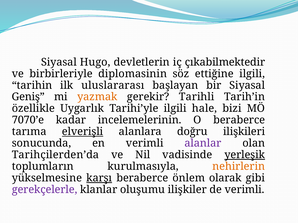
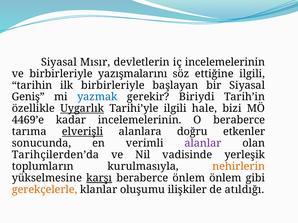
Hugo: Hugo -> Mısır
iç çıkabilmektedir: çıkabilmektedir -> incelemelerinin
diplomasinin: diplomasinin -> yazışmalarını
ilk uluslararası: uluslararası -> birbirleriyle
yazmak colour: orange -> blue
Tarihli: Tarihli -> Biriydi
Uygarlık underline: none -> present
7070’e: 7070’e -> 4469’e
ilişkileri: ilişkileri -> etkenler
yerleşik underline: present -> none
önlem olarak: olarak -> önlem
gerekçelerle colour: purple -> orange
de verimli: verimli -> atıldığı
